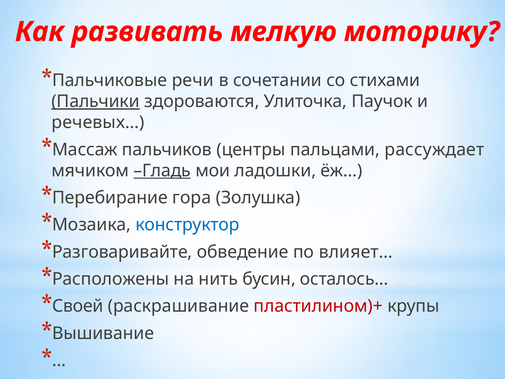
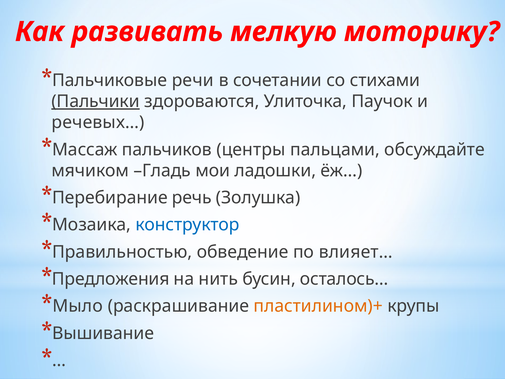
рассуждает: рассуждает -> обсуждайте
Гладь underline: present -> none
гора: гора -> речь
Разговаривайте: Разговаривайте -> Правильностью
Расположены: Расположены -> Предложения
Своей: Своей -> Мыло
пластилином)+ colour: red -> orange
